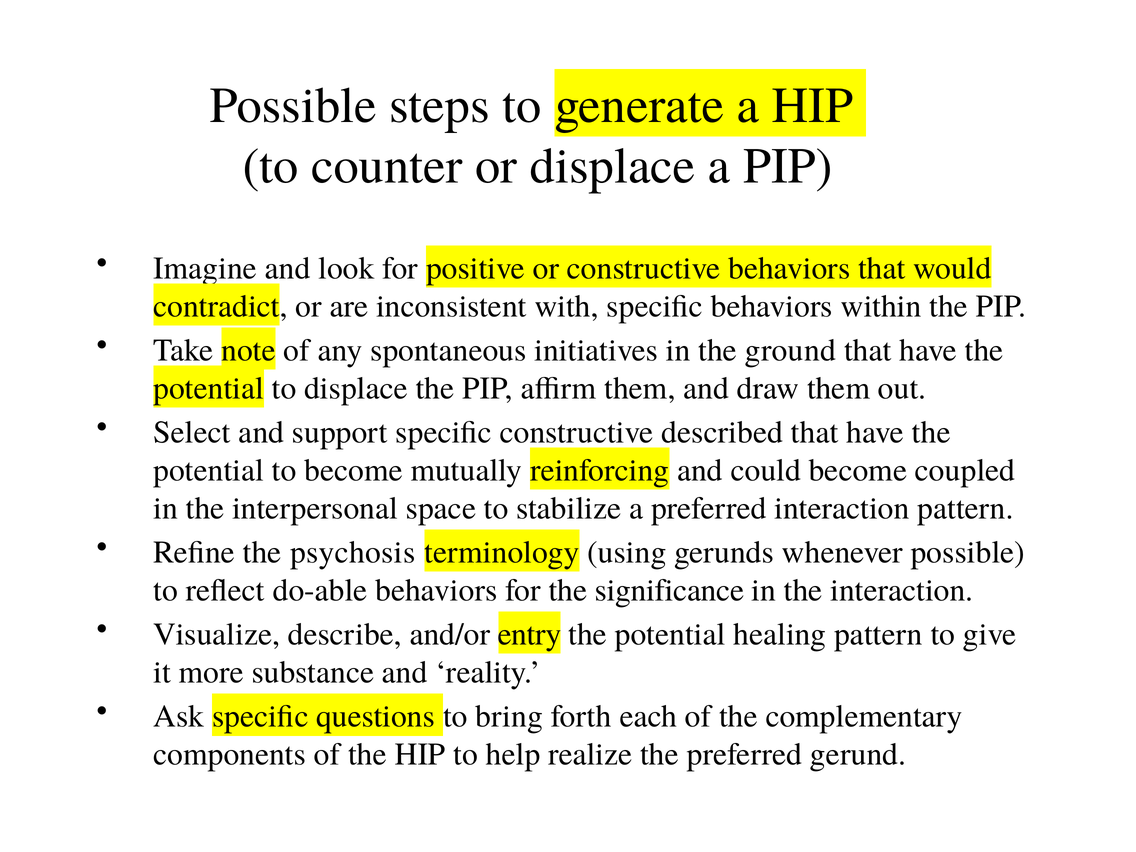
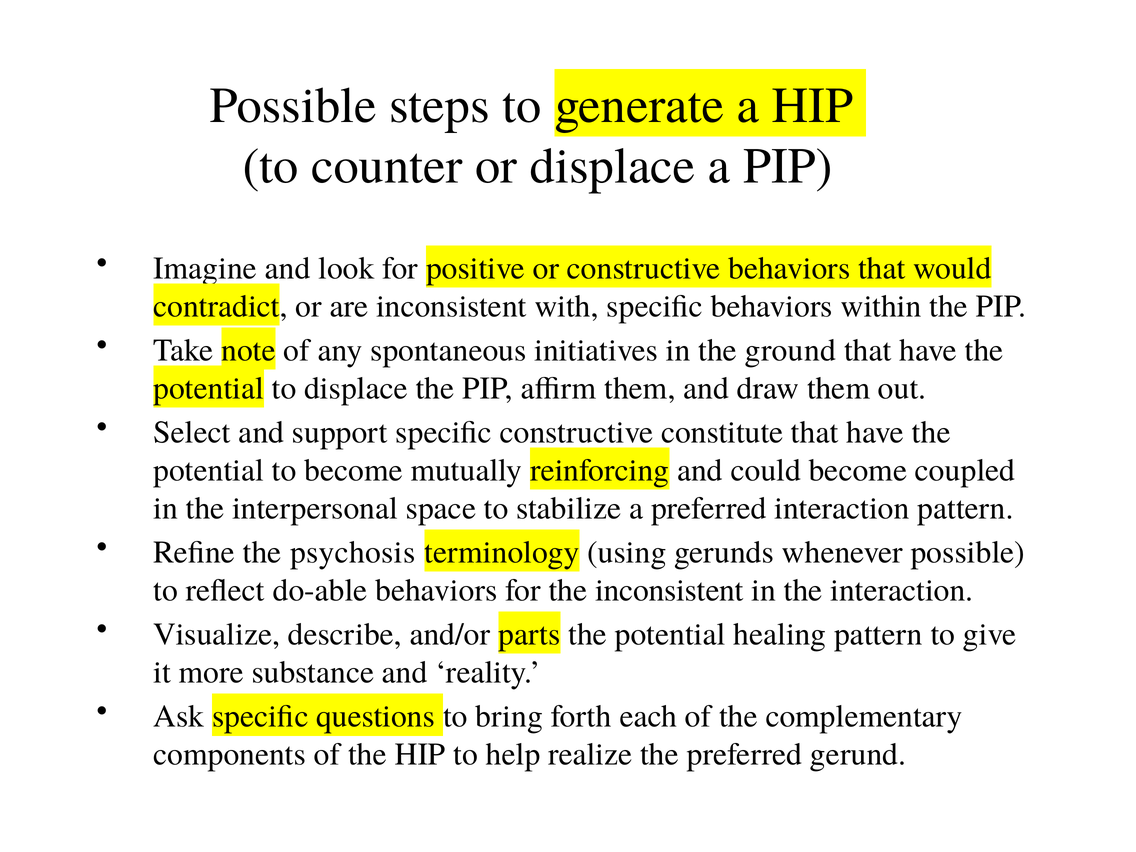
described: described -> constitute
the significance: significance -> inconsistent
entry: entry -> parts
